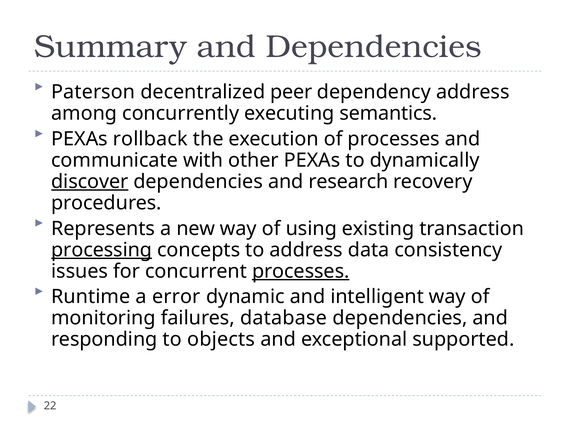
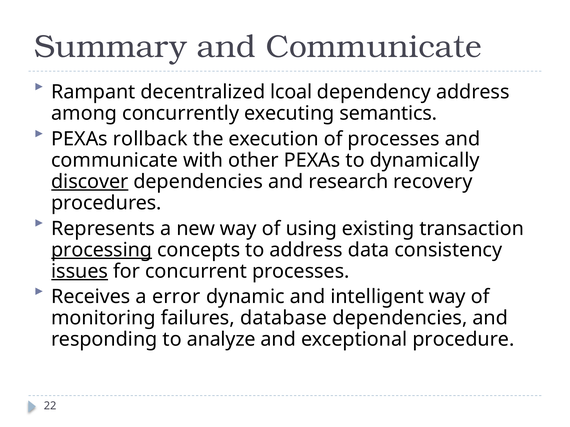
Summary and Dependencies: Dependencies -> Communicate
Paterson: Paterson -> Rampant
peer: peer -> lcoal
issues underline: none -> present
processes at (301, 272) underline: present -> none
Runtime: Runtime -> Receives
objects: objects -> analyze
supported: supported -> procedure
